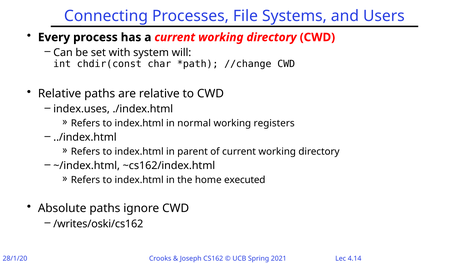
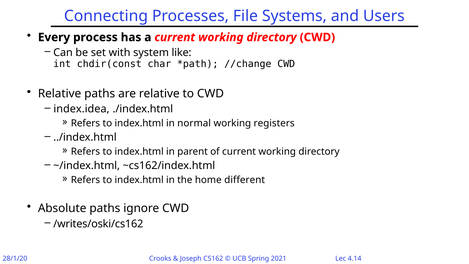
will: will -> like
index.uses: index.uses -> index.idea
executed: executed -> different
